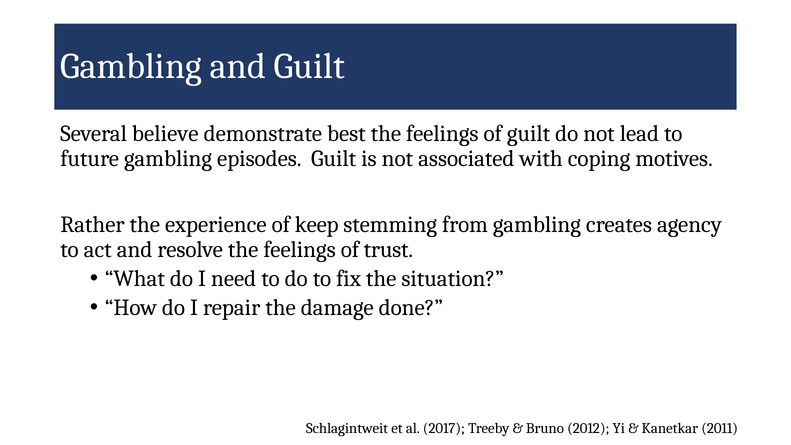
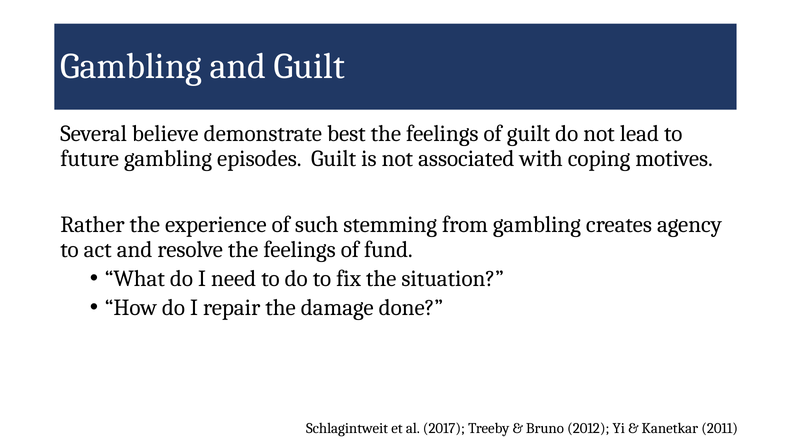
keep: keep -> such
trust: trust -> fund
